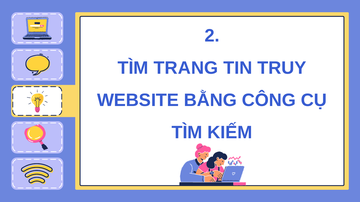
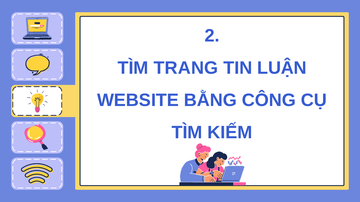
TRUY: TRUY -> LUẬN
